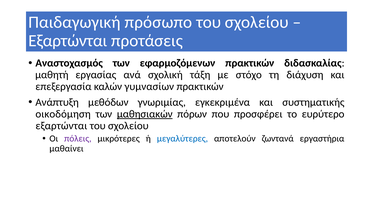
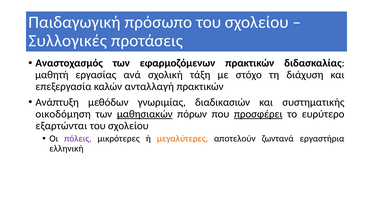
Εξαρτώνται at (68, 41): Εξαρτώνται -> Συλλογικές
γυμνασίων: γυμνασίων -> ανταλλαγή
εγκεκριμένα: εγκεκριμένα -> διαδικασιών
προσφέρει underline: none -> present
μεγαλύτερες colour: blue -> orange
μαθαίνει: μαθαίνει -> ελληνική
